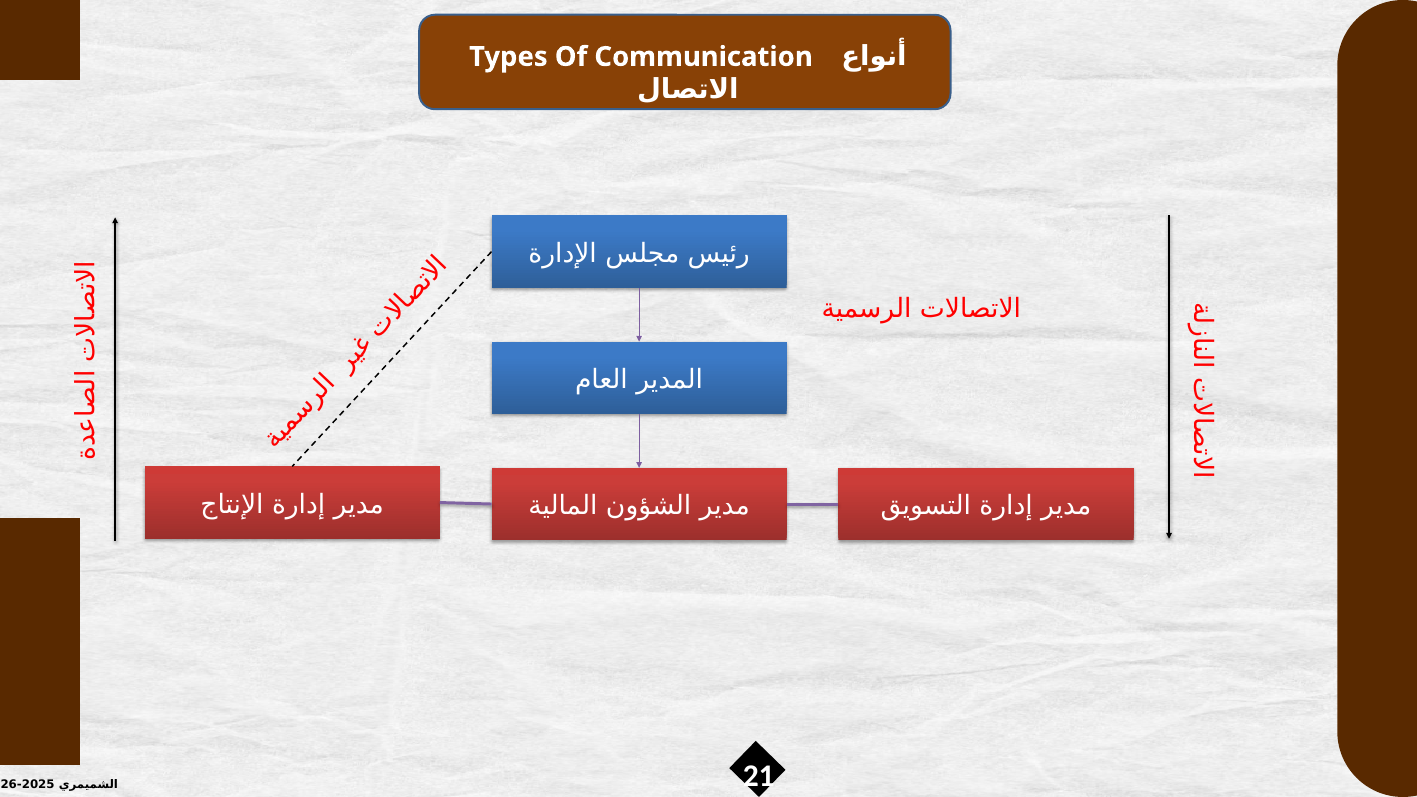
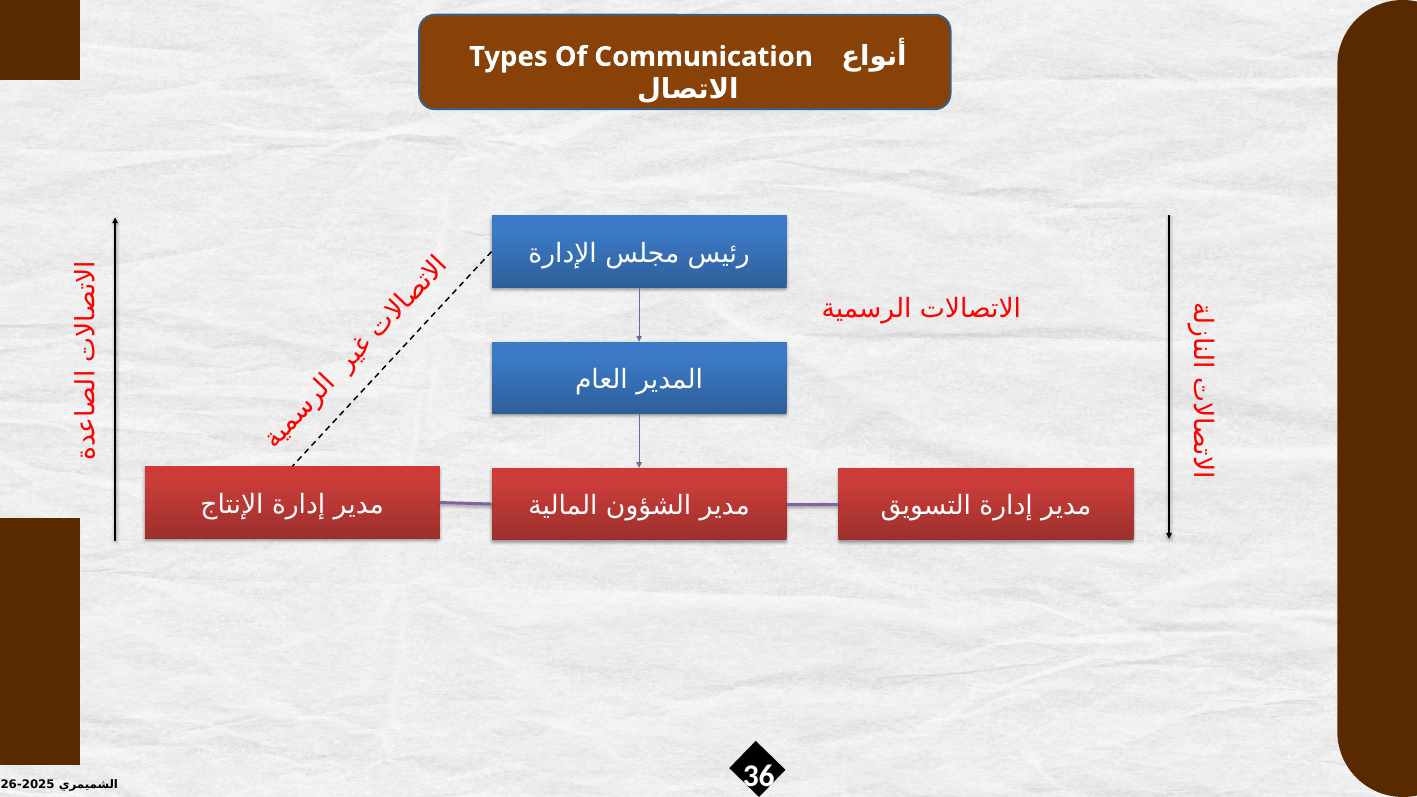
21: 21 -> 36
